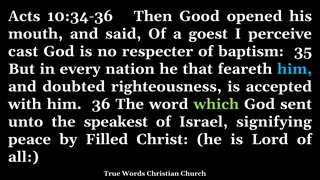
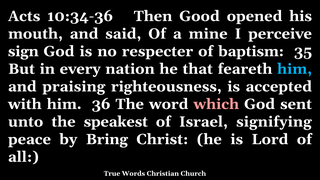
goest: goest -> mine
cast: cast -> sign
doubted: doubted -> praising
which colour: light green -> pink
Filled: Filled -> Bring
